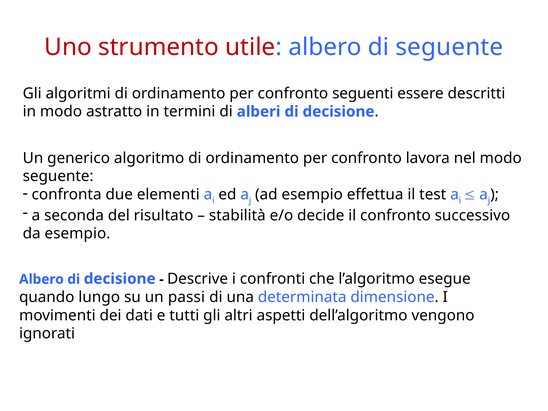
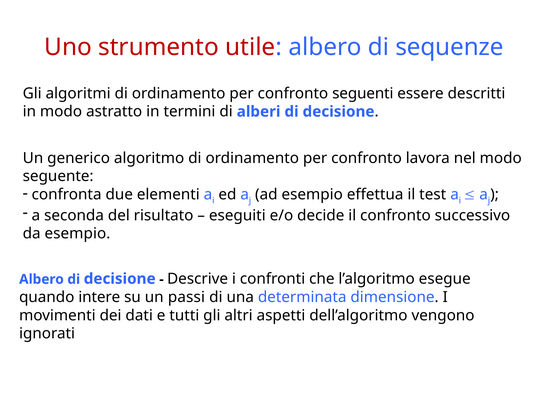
di seguente: seguente -> sequenze
stabilità: stabilità -> eseguiti
lungo: lungo -> intere
